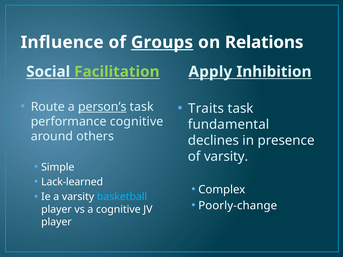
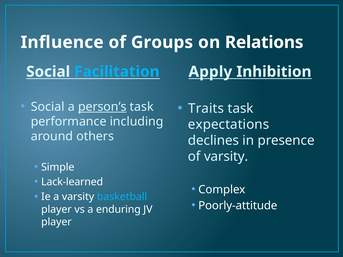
Groups underline: present -> none
Facilitation colour: light green -> light blue
Route at (48, 107): Route -> Social
performance cognitive: cognitive -> including
fundamental: fundamental -> expectations
Poorly-change: Poorly-change -> Poorly-attitude
a cognitive: cognitive -> enduring
